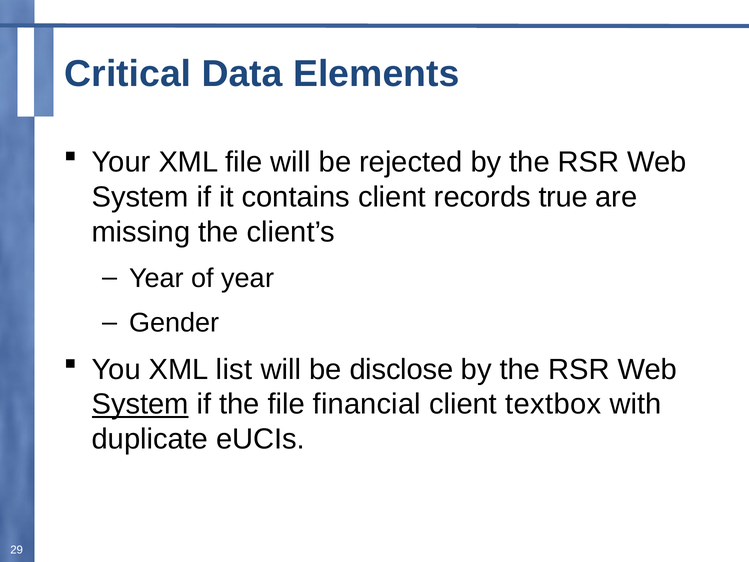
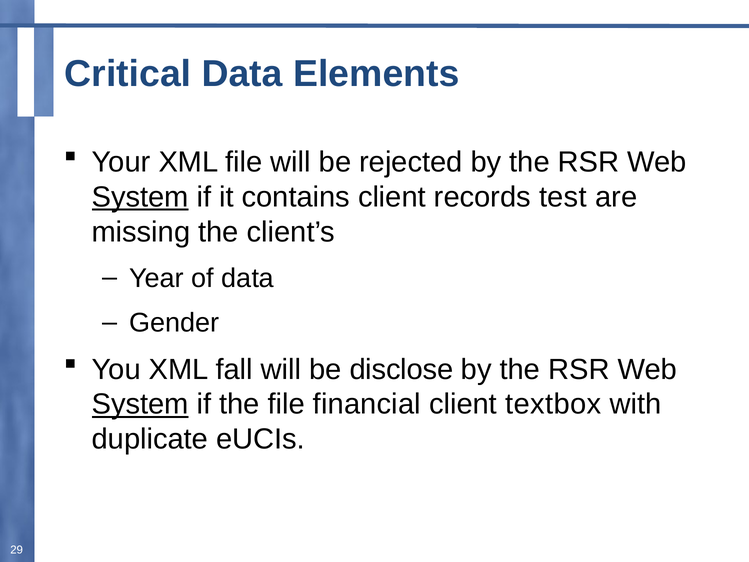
System at (140, 197) underline: none -> present
true: true -> test
of year: year -> data
list: list -> fall
